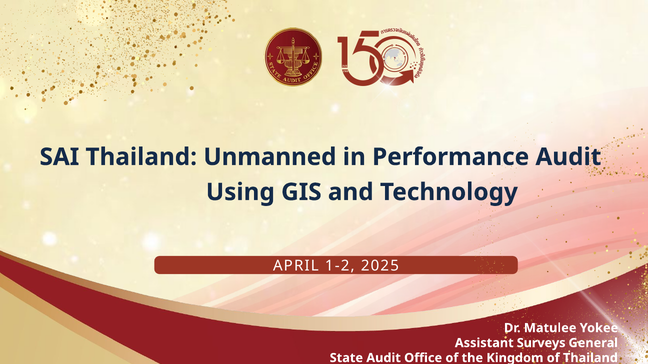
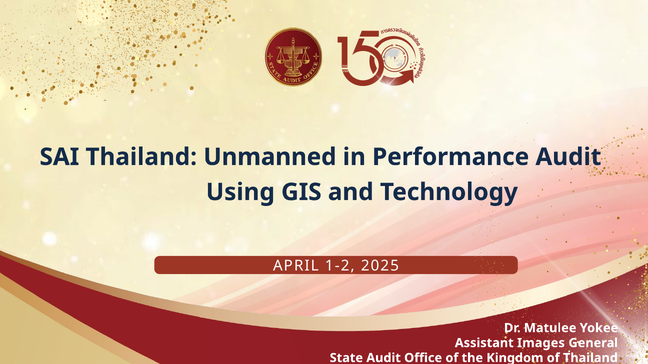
Surveys: Surveys -> Images
